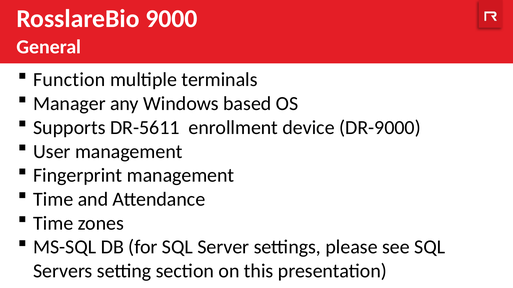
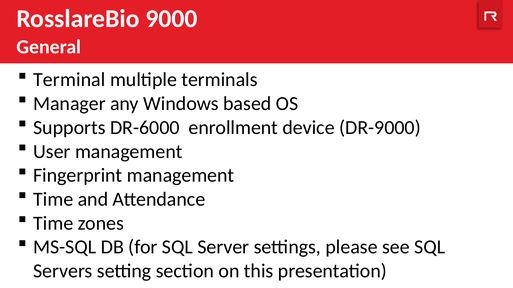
Function: Function -> Terminal
DR-5611: DR-5611 -> DR-6000
